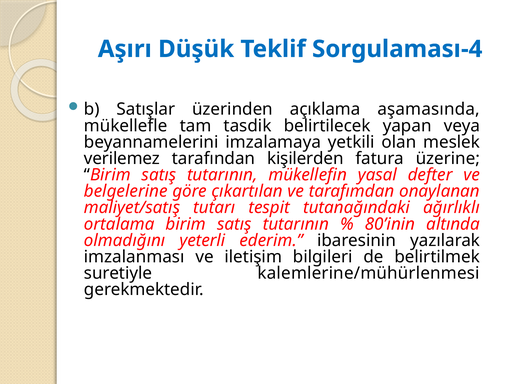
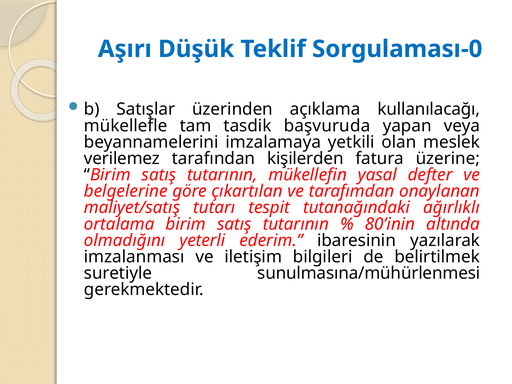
Sorgulaması-4: Sorgulaması-4 -> Sorgulaması-0
aşamasında: aşamasında -> kullanılacağı
belirtilecek: belirtilecek -> başvuruda
kalemlerine/mühürlenmesi: kalemlerine/mühürlenmesi -> sunulmasına/mühürlenmesi
